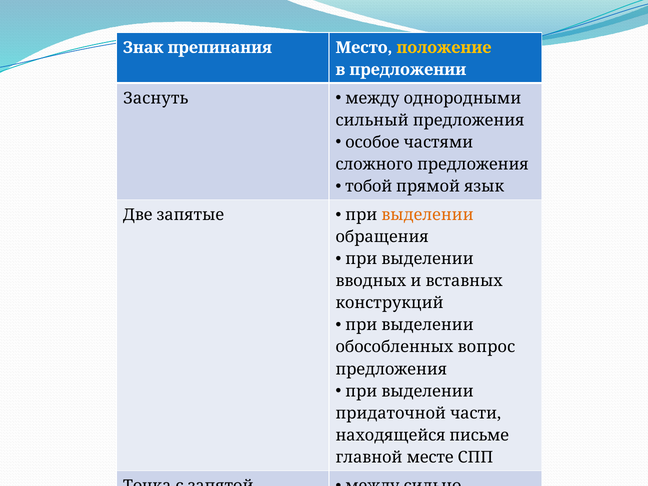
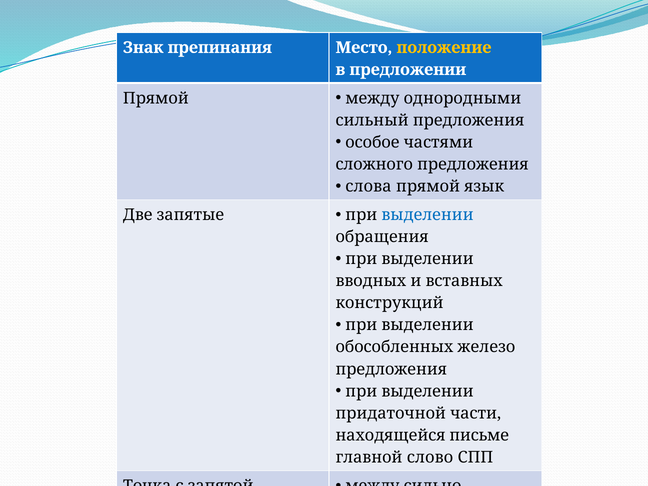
Заснуть at (156, 98): Заснуть -> Прямой
тобой: тобой -> слова
выделении at (428, 215) colour: orange -> blue
вопрос: вопрос -> железо
месте: месте -> слово
